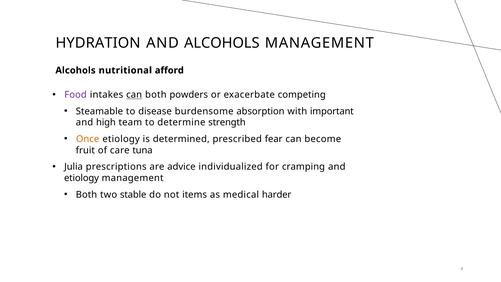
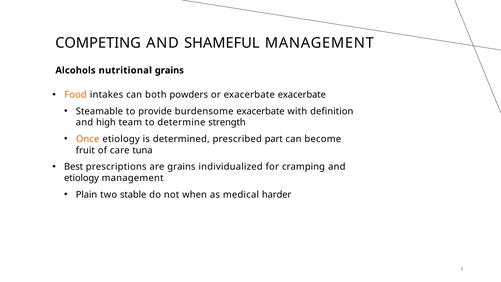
HYDRATION: HYDRATION -> COMPETING
AND ALCOHOLS: ALCOHOLS -> SHAMEFUL
nutritional afford: afford -> grains
Food colour: purple -> orange
can at (134, 95) underline: present -> none
exacerbate competing: competing -> exacerbate
disease: disease -> provide
burdensome absorption: absorption -> exacerbate
important: important -> definition
fear: fear -> part
Julia: Julia -> Best
are advice: advice -> grains
Both at (86, 194): Both -> Plain
items: items -> when
